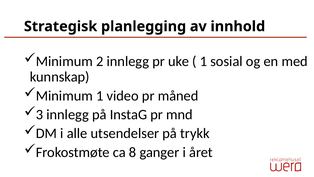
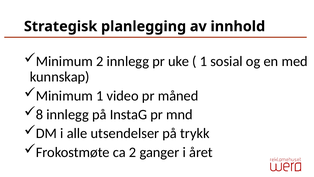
3: 3 -> 8
ca 8: 8 -> 2
